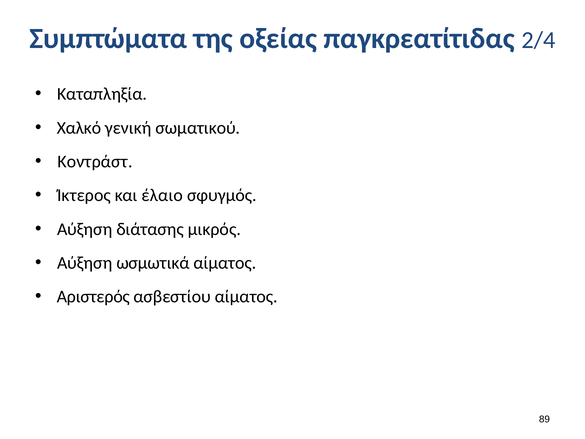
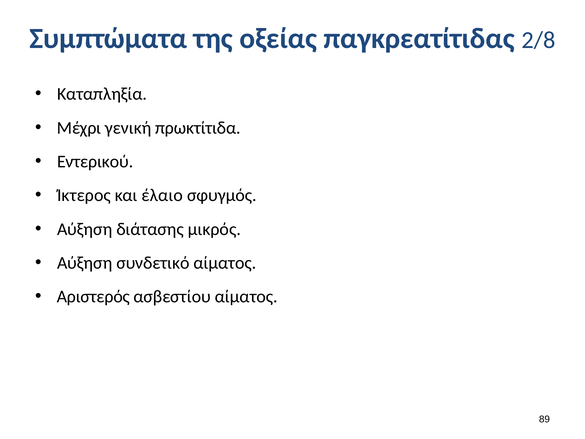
2/4: 2/4 -> 2/8
Χαλκό: Χαλκό -> Μέχρι
σωματικού: σωματικού -> πρωκτίτιδα
Κοντράστ: Κοντράστ -> Εντερικού
ωσμωτικά: ωσμωτικά -> συνδετικό
